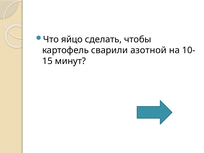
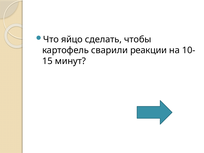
азотной: азотной -> реакции
